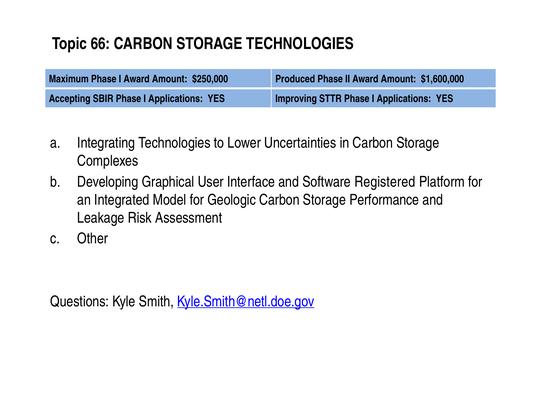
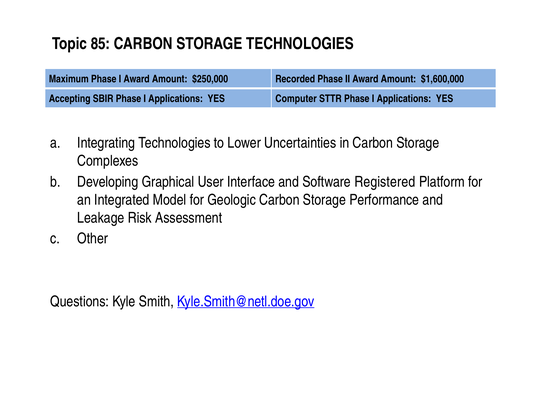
66: 66 -> 85
Produced: Produced -> Recorded
Improving: Improving -> Computer
